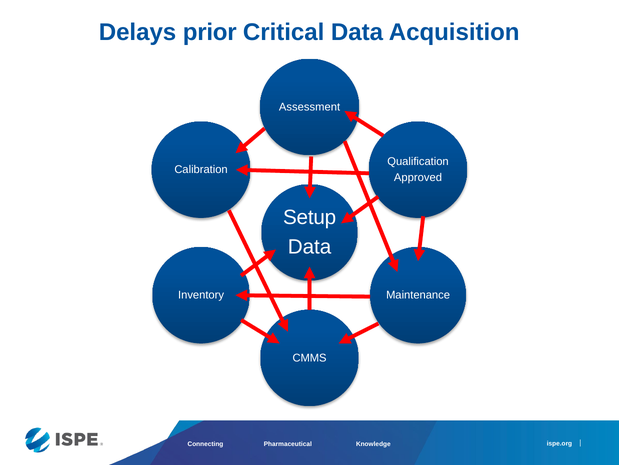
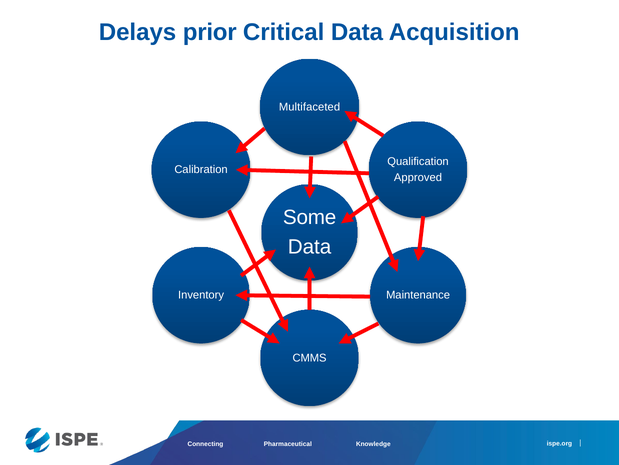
Assessment: Assessment -> Multifaceted
Setup: Setup -> Some
